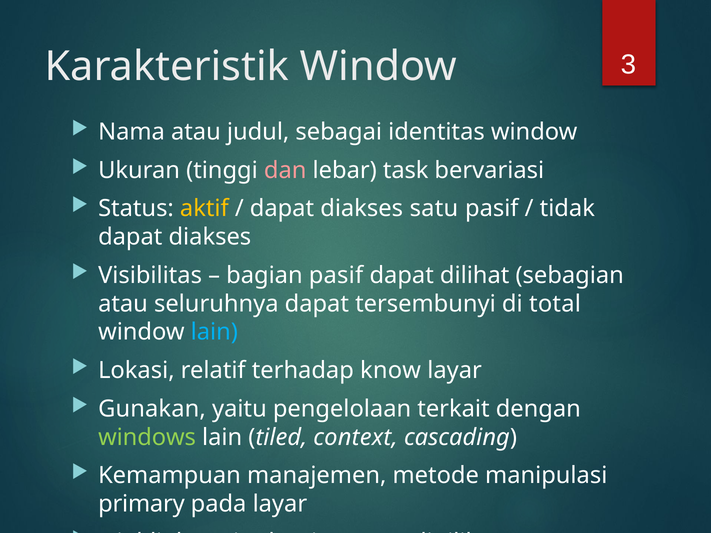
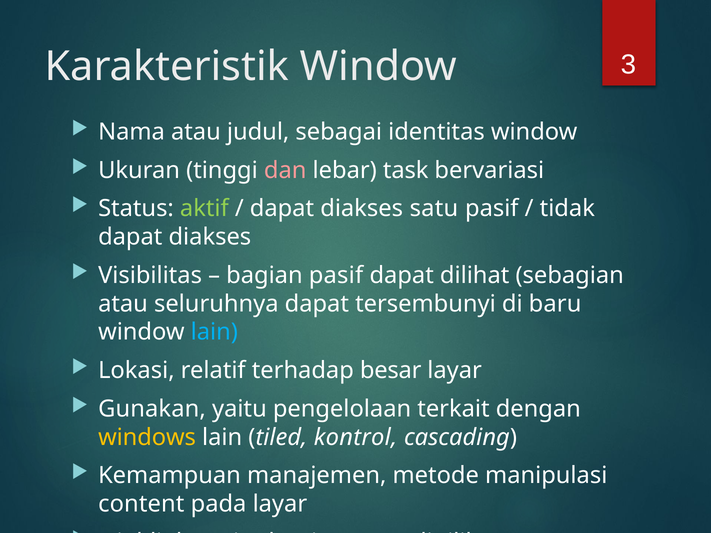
aktif colour: yellow -> light green
total: total -> baru
know: know -> besar
windows colour: light green -> yellow
context: context -> kontrol
primary: primary -> content
